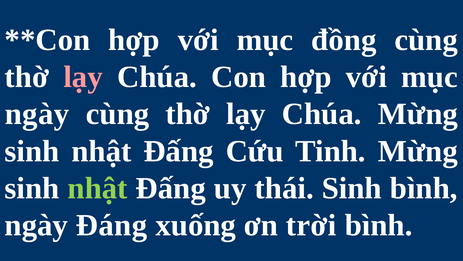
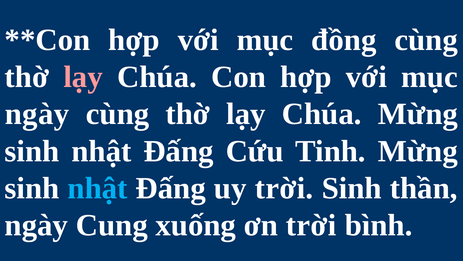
nhật at (98, 188) colour: light green -> light blue
uy thái: thái -> trời
Sinh bình: bình -> thần
Đáng: Đáng -> Cung
